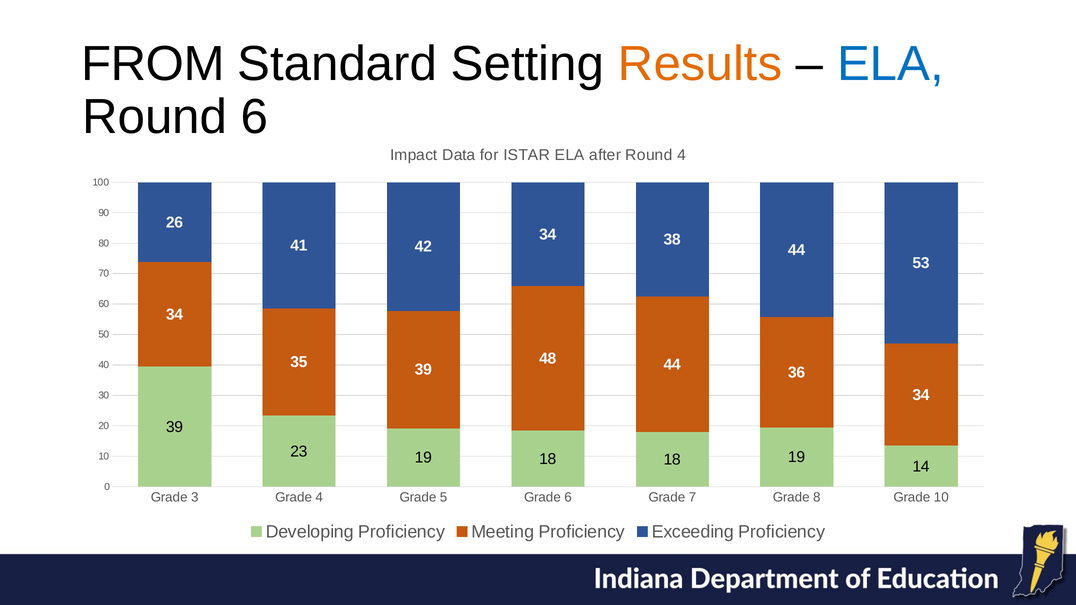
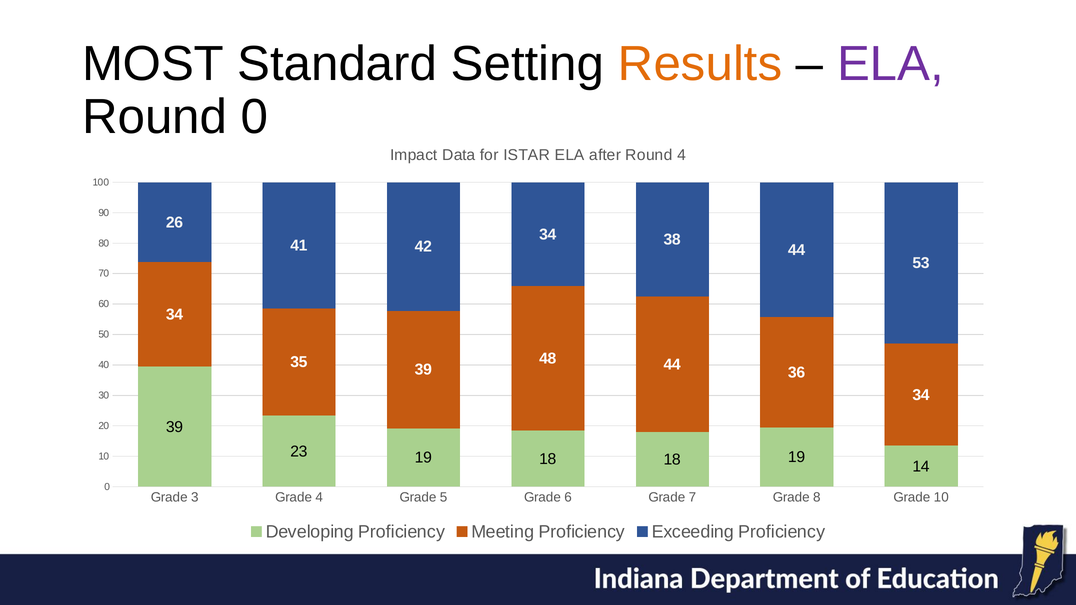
FROM: FROM -> MOST
ELA at (890, 64) colour: blue -> purple
Round 6: 6 -> 0
